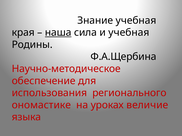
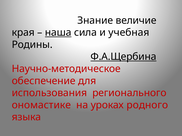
Знание учебная: учебная -> величие
Ф.А.Щербина underline: none -> present
величие: величие -> родного
